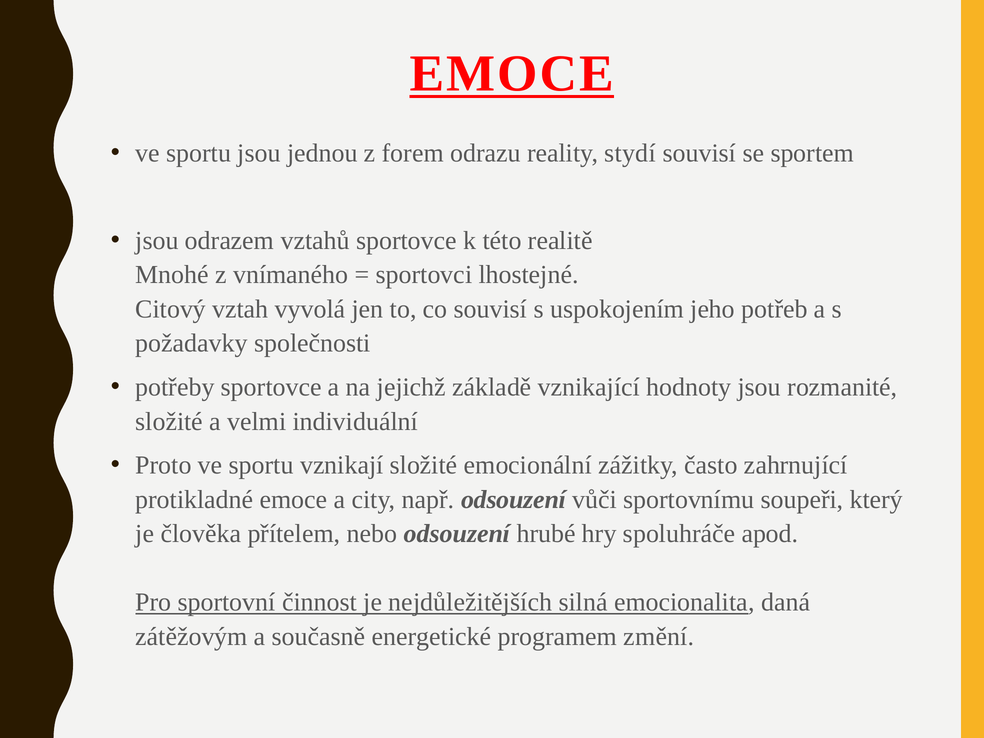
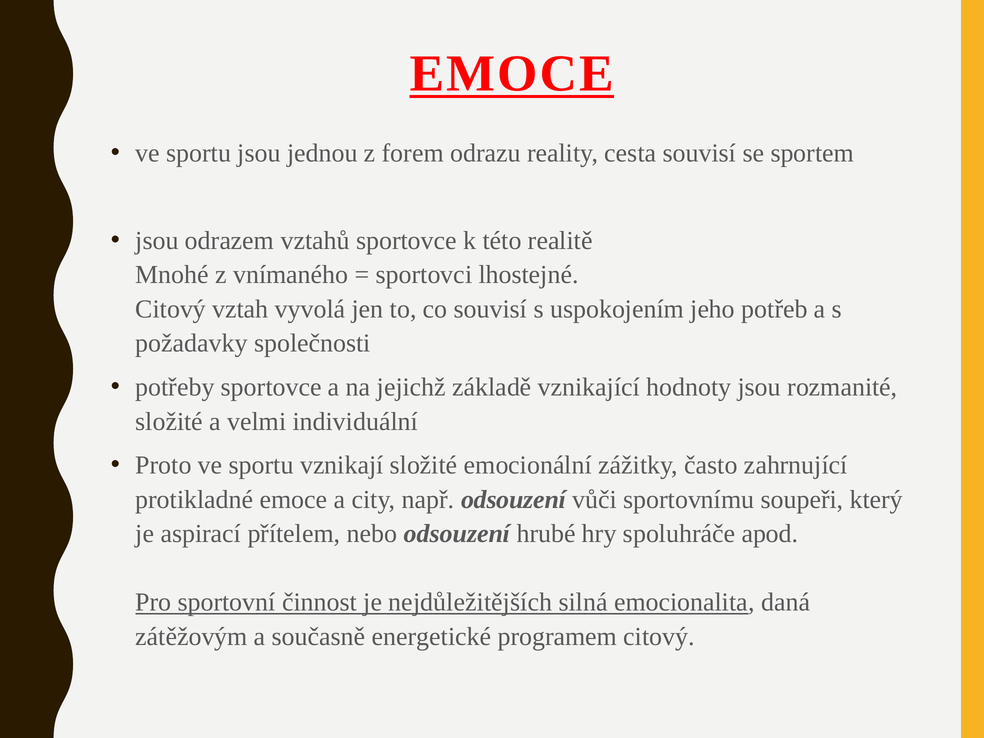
stydí: stydí -> cesta
člověka: člověka -> aspirací
programem změní: změní -> citový
